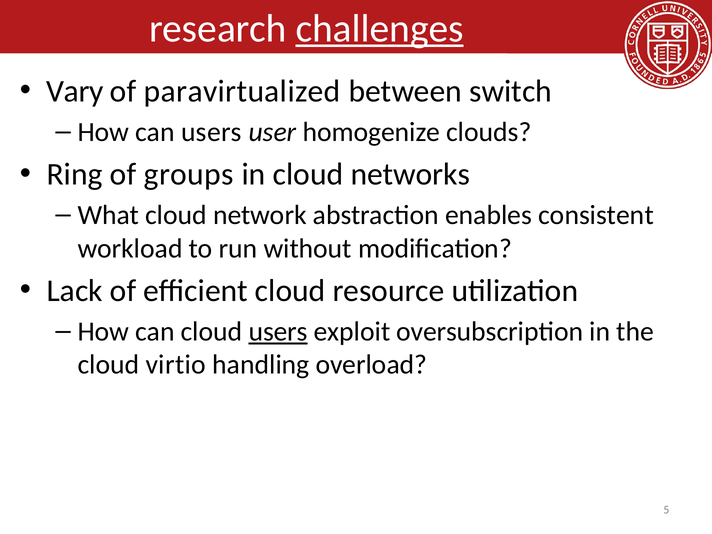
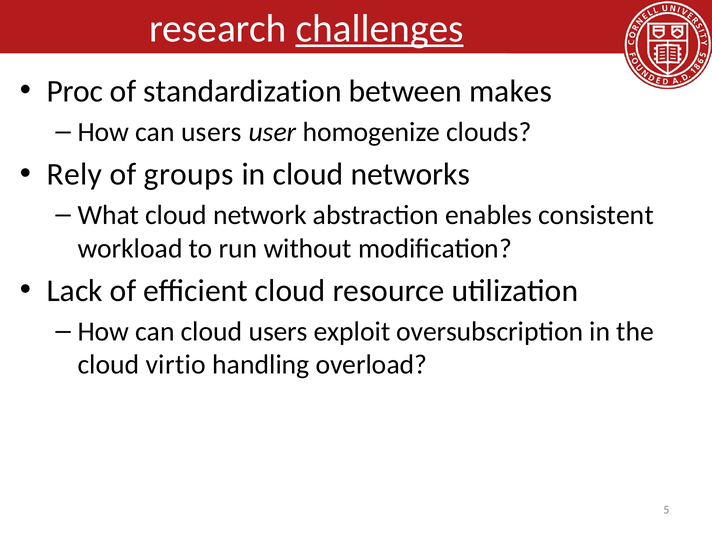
Vary: Vary -> Proc
paravirtualized: paravirtualized -> standardization
switch: switch -> makes
Ring: Ring -> Rely
users at (278, 332) underline: present -> none
